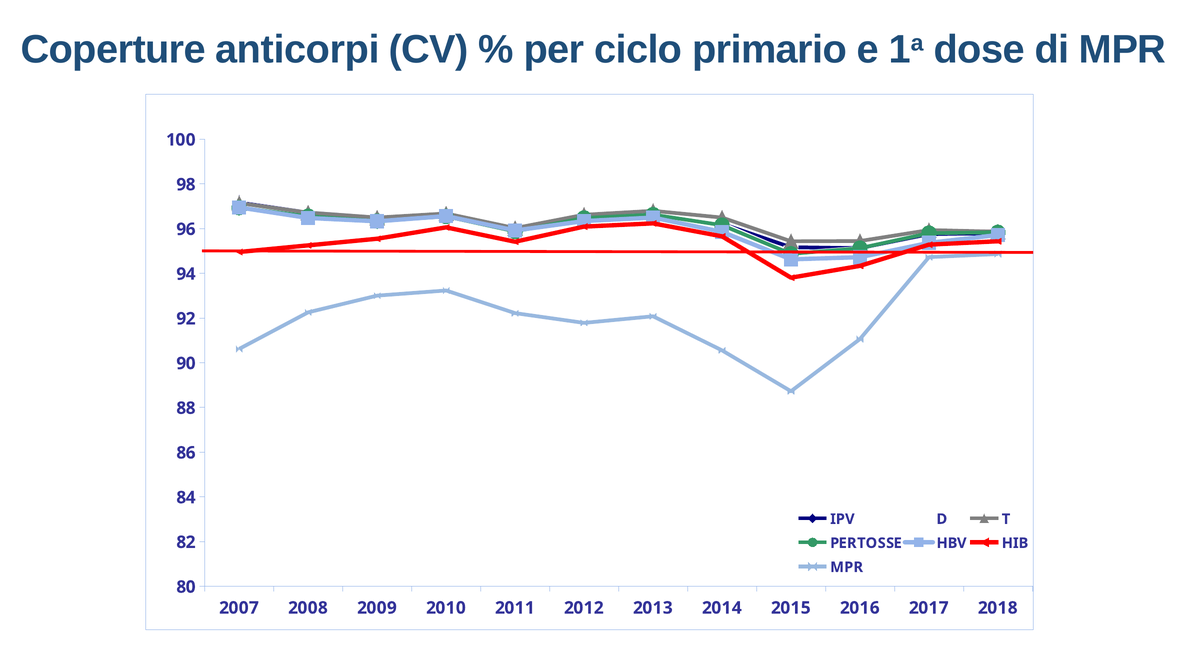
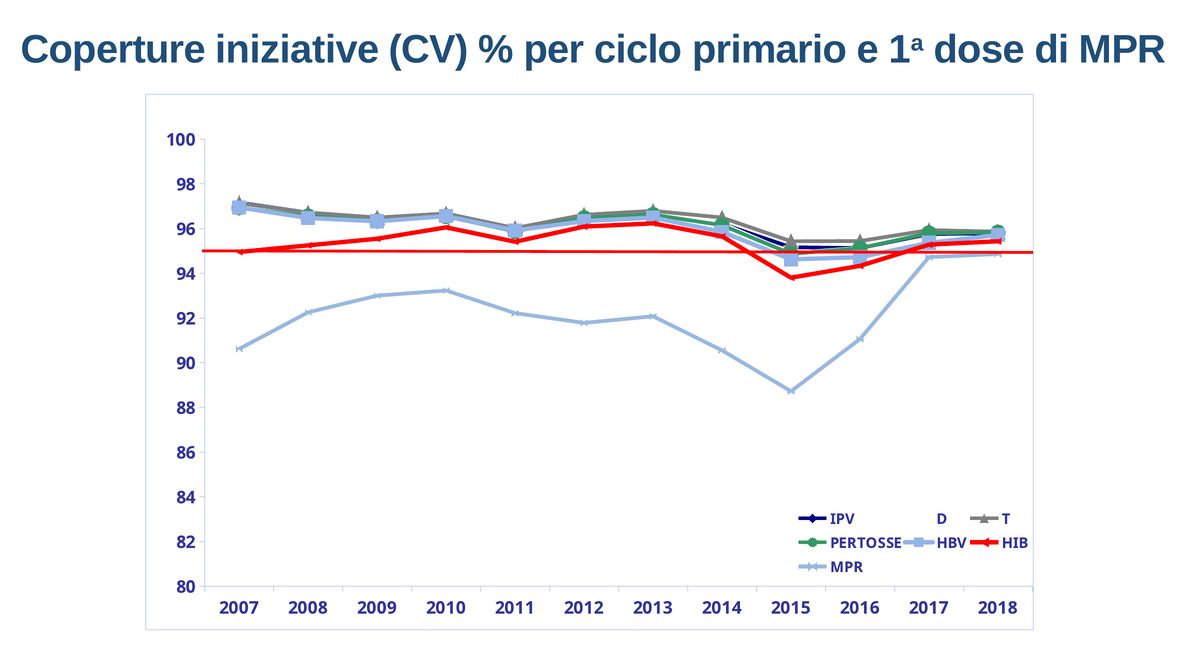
anticorpi: anticorpi -> iniziative
